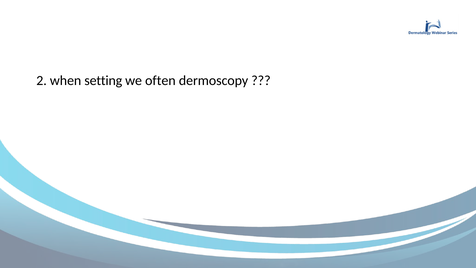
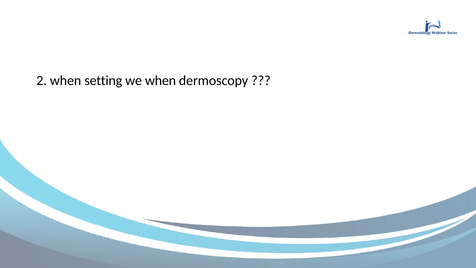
we often: often -> when
